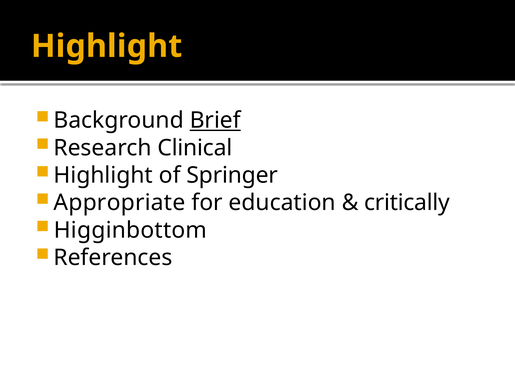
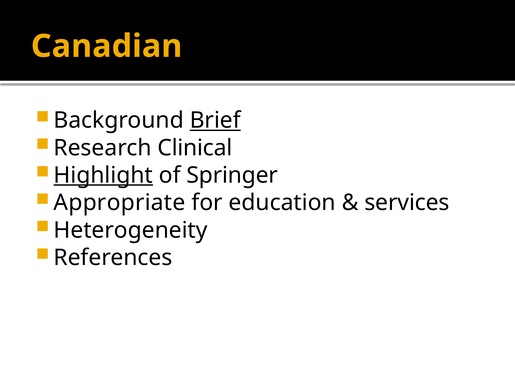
Highlight at (107, 46): Highlight -> Canadian
Highlight at (103, 175) underline: none -> present
critically: critically -> services
Higginbottom: Higginbottom -> Heterogeneity
